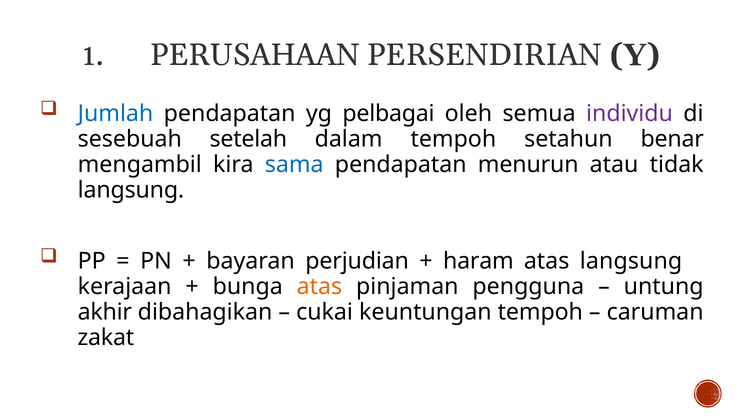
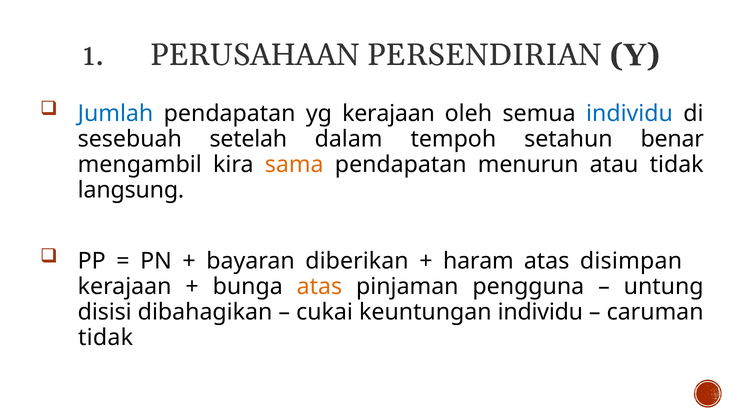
yg pelbagai: pelbagai -> kerajaan
individu at (630, 113) colour: purple -> blue
sama colour: blue -> orange
perjudian: perjudian -> diberikan
atas langsung: langsung -> disimpan
akhir: akhir -> disisi
keuntungan tempoh: tempoh -> individu
zakat at (106, 337): zakat -> tidak
